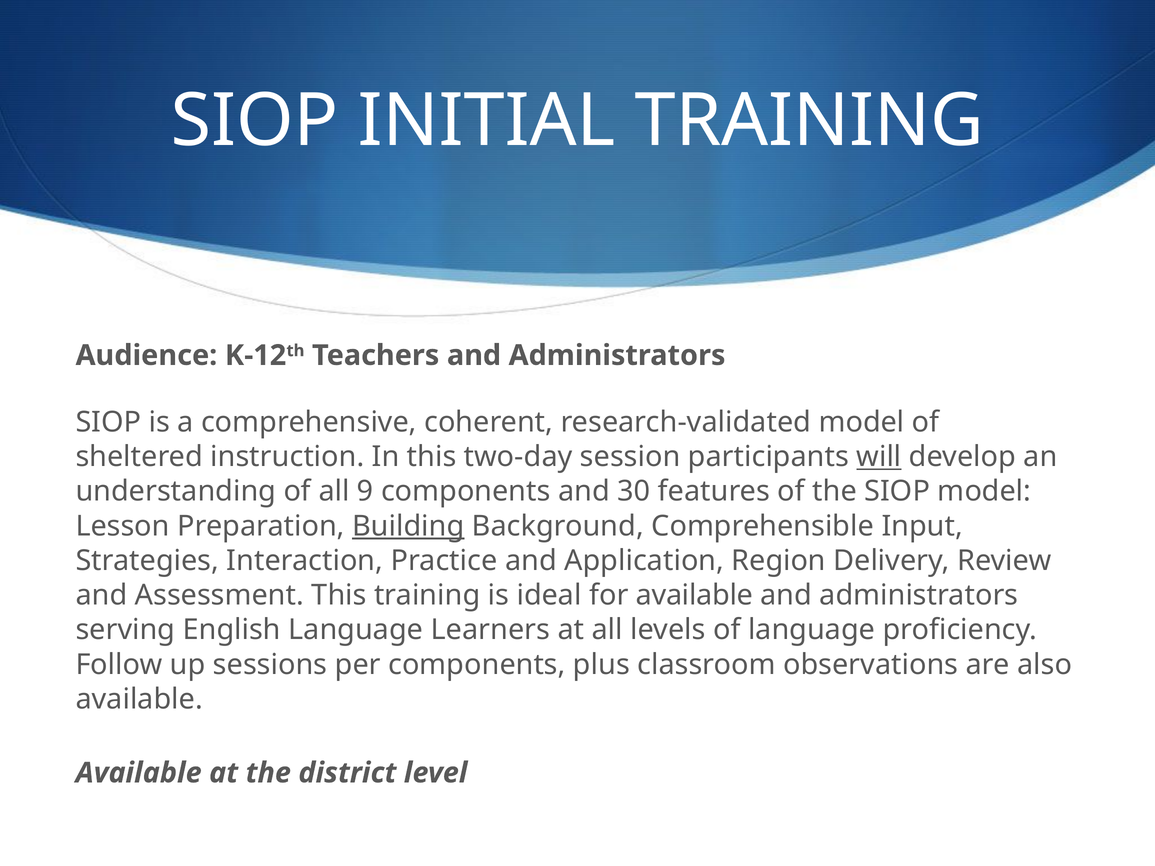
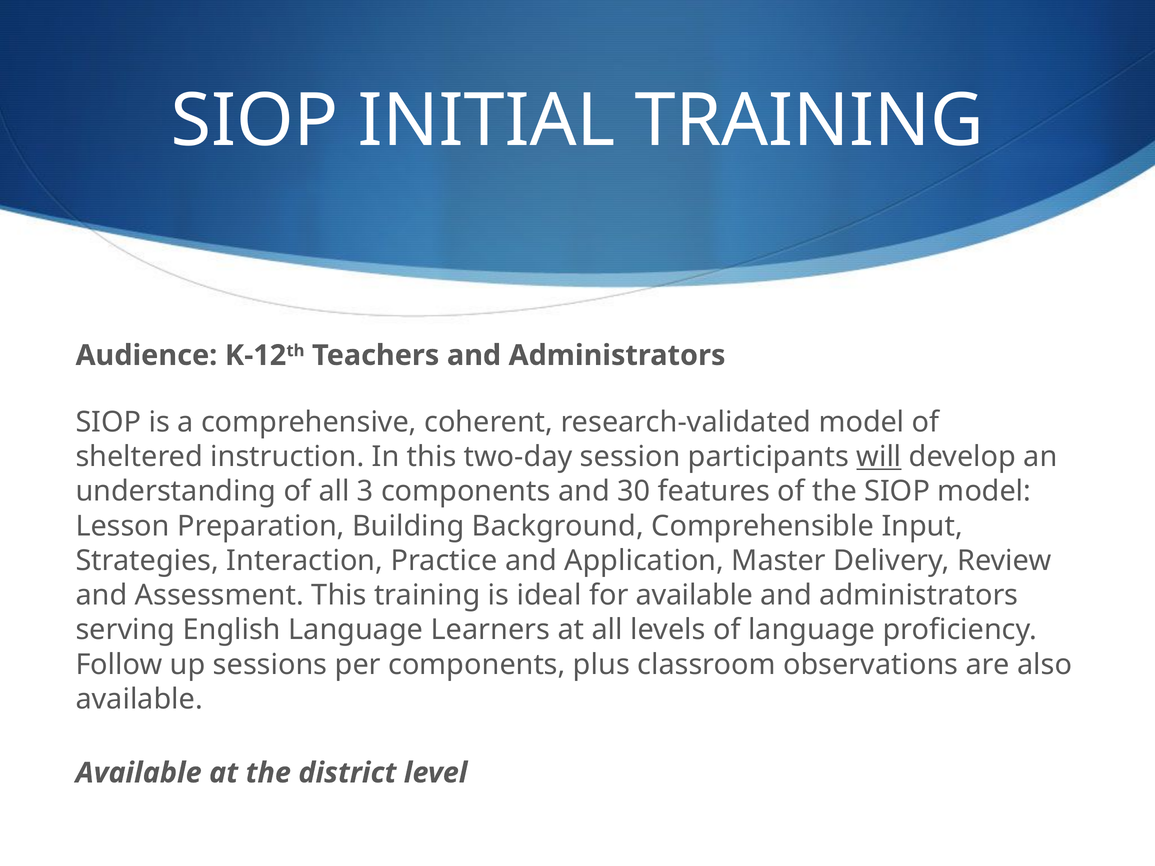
9: 9 -> 3
Building underline: present -> none
Region: Region -> Master
